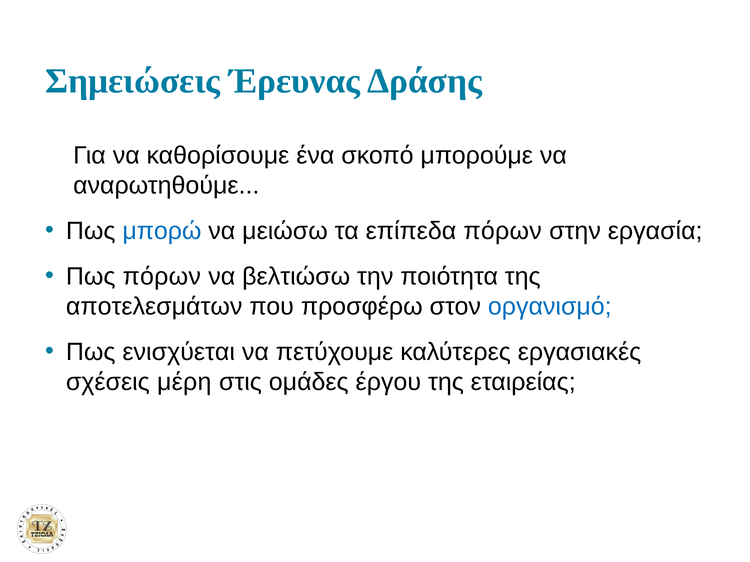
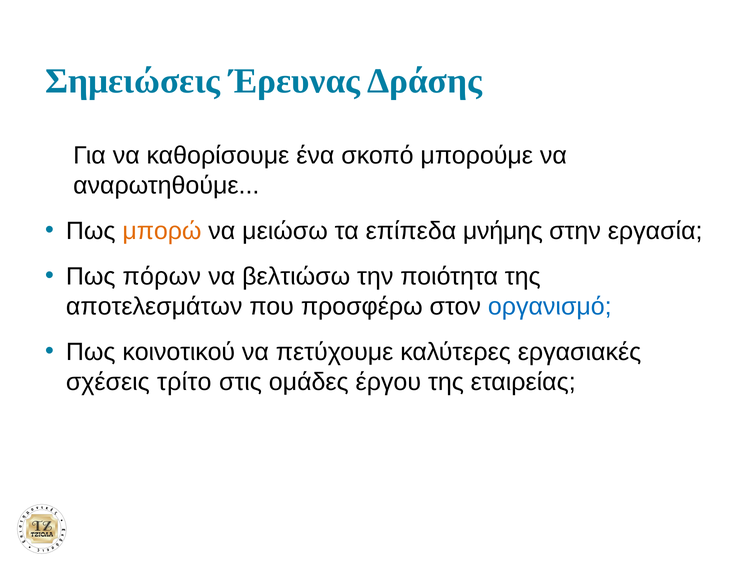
μπορώ colour: blue -> orange
επίπεδα πόρων: πόρων -> μνήμης
ενισχύεται: ενισχύεται -> κοινοτικού
μέρη: μέρη -> τρίτο
